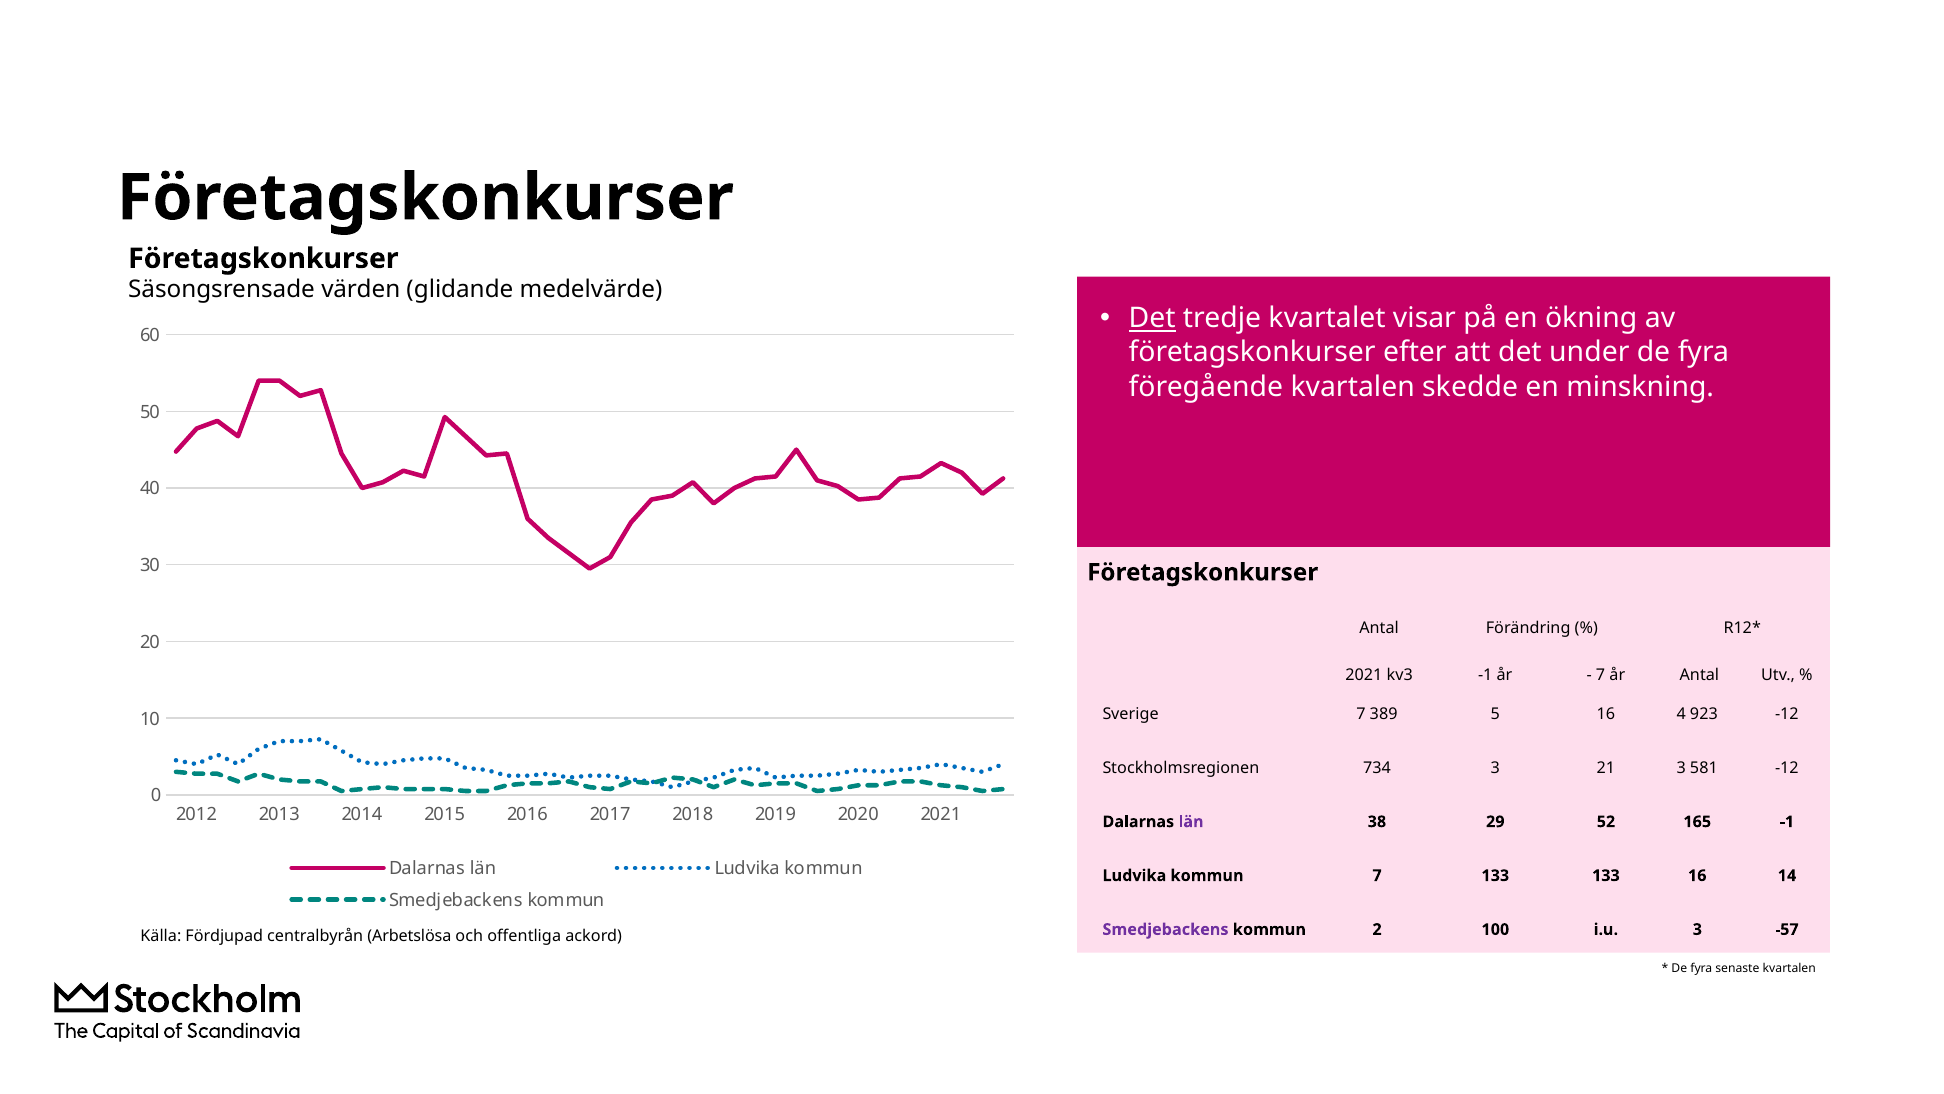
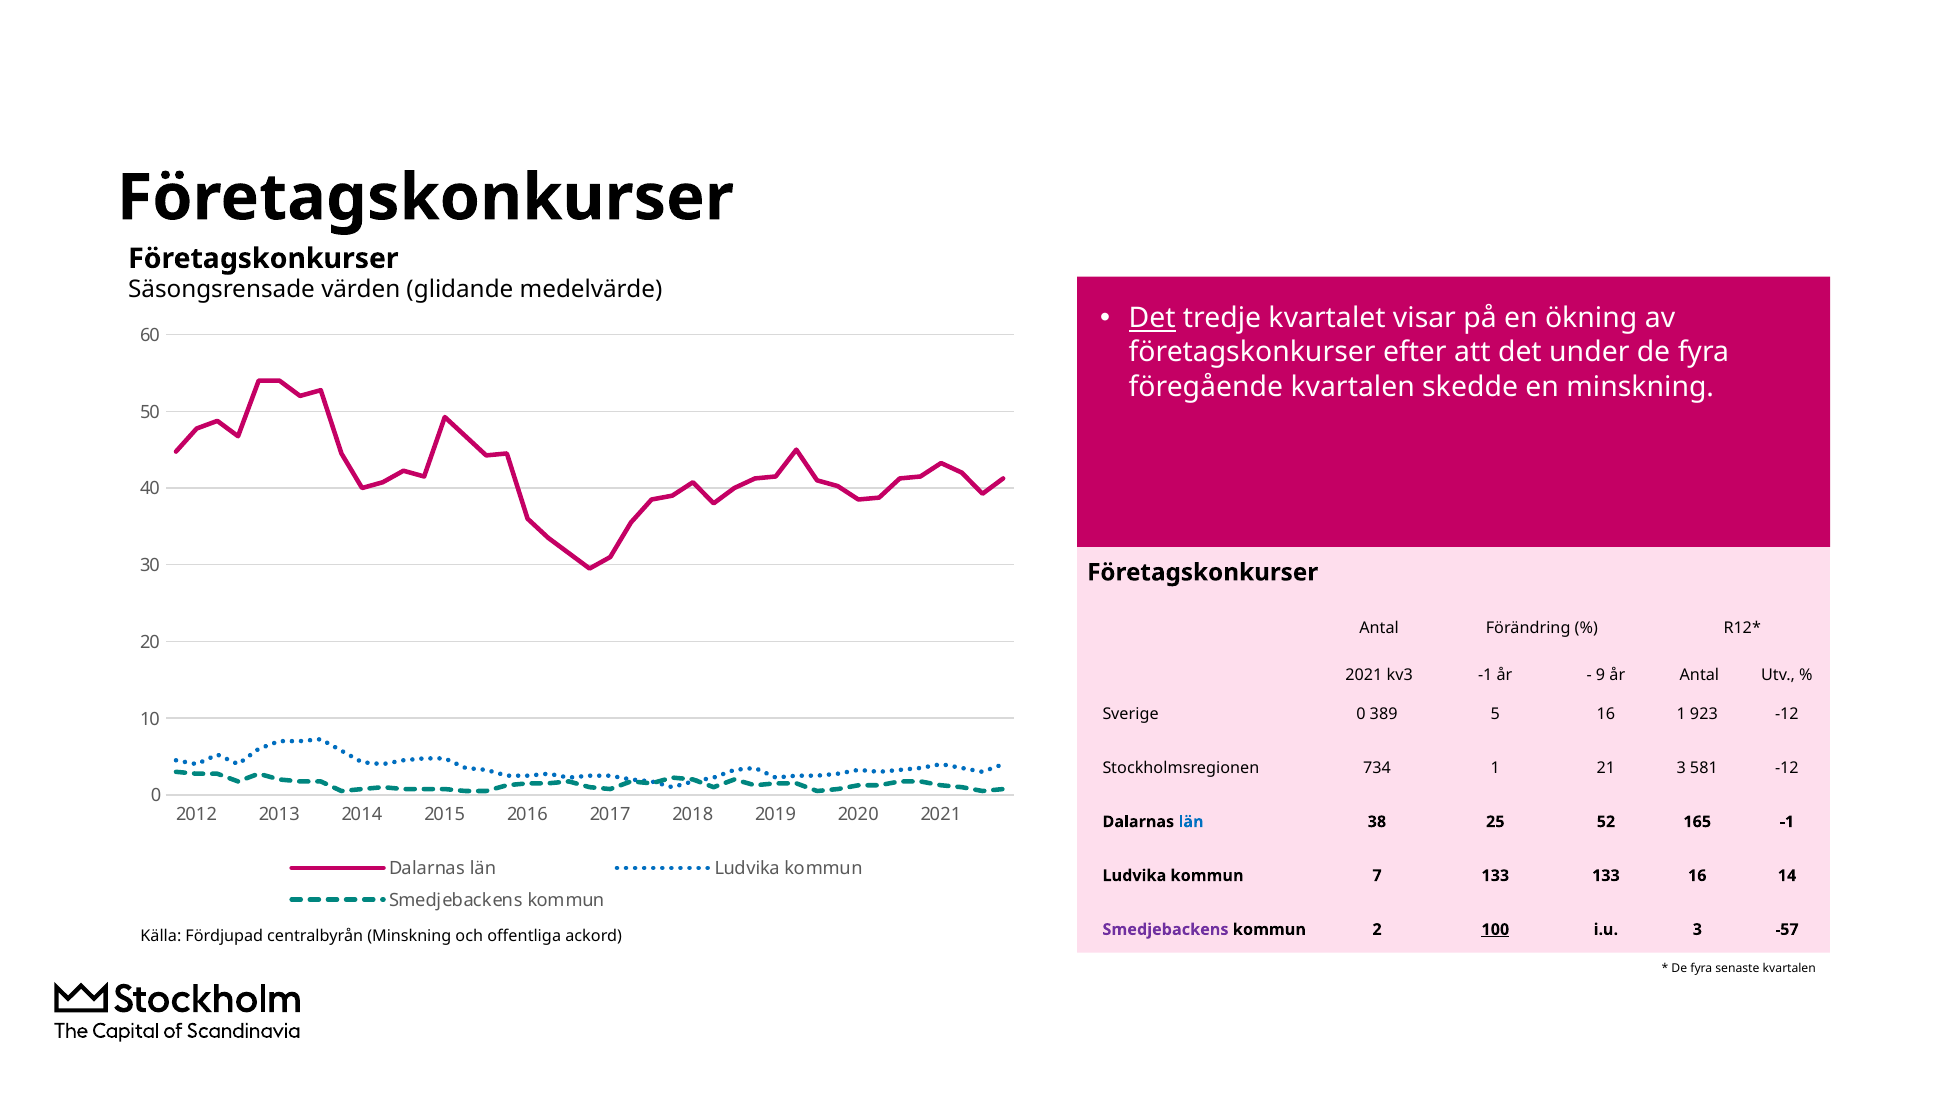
7 at (1600, 675): 7 -> 9
Sverige 7: 7 -> 0
16 4: 4 -> 1
734 3: 3 -> 1
län at (1191, 821) colour: purple -> blue
29: 29 -> 25
100 underline: none -> present
centralbyrån Arbetslösa: Arbetslösa -> Minskning
